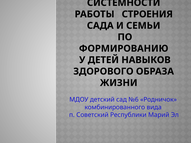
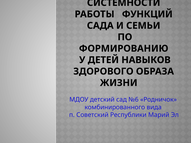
СТРОЕНИЯ: СТРОЕНИЯ -> ФУНКЦИЙ
